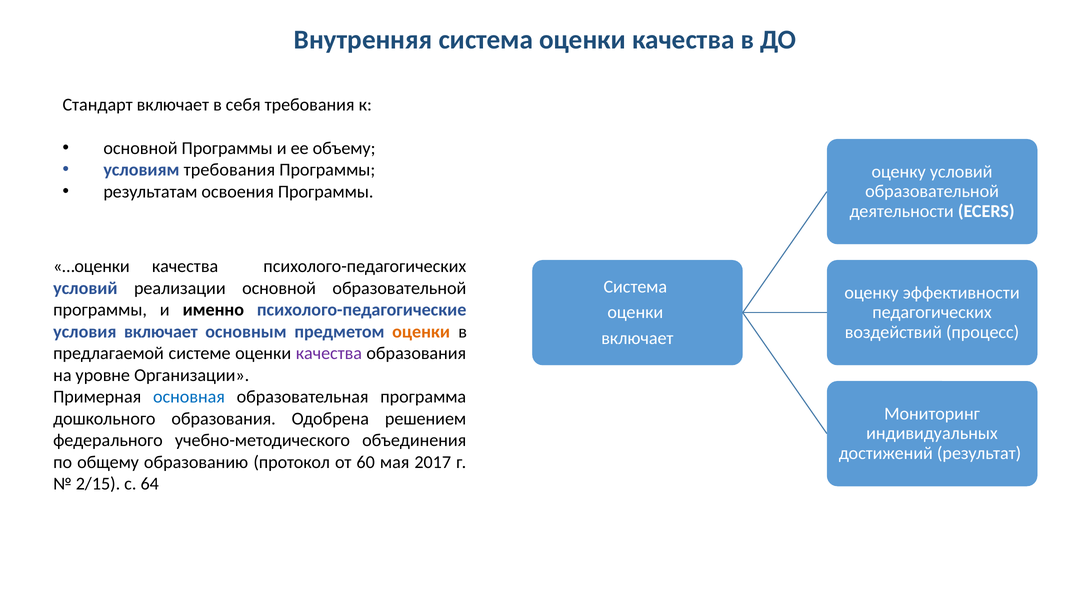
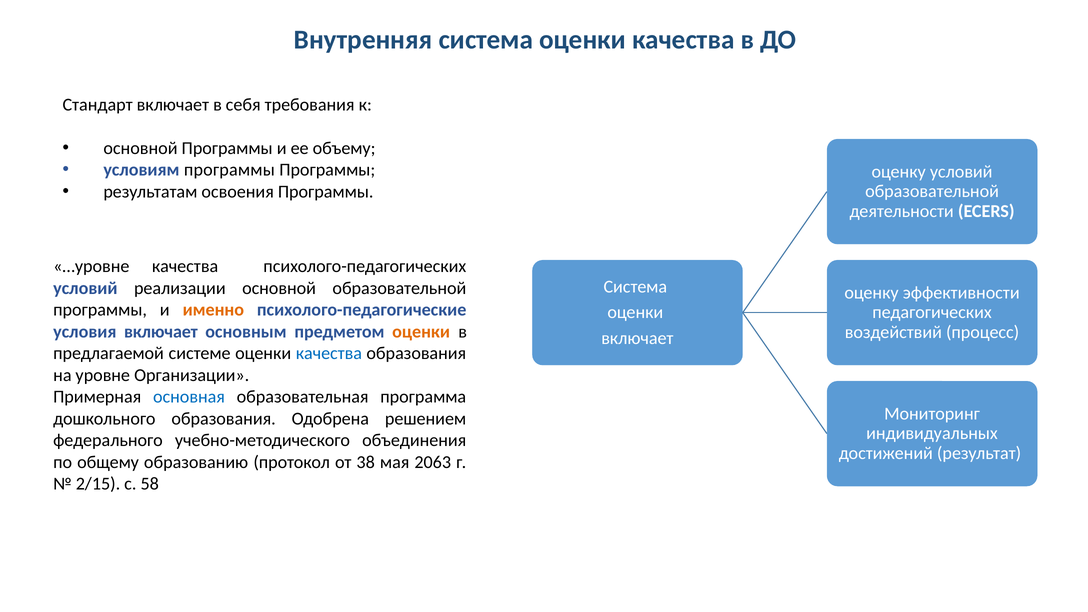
условиям требования: требования -> программы
…оценки: …оценки -> …уровне
именно colour: black -> orange
качества at (329, 353) colour: purple -> blue
60: 60 -> 38
2017: 2017 -> 2063
64: 64 -> 58
